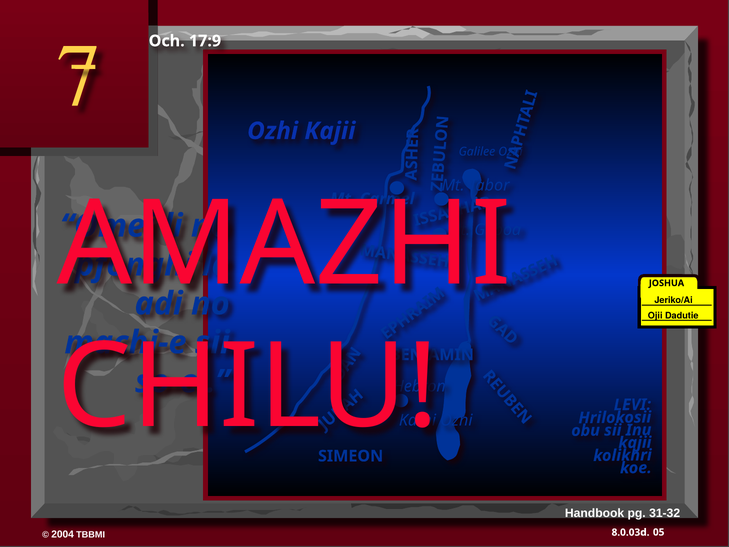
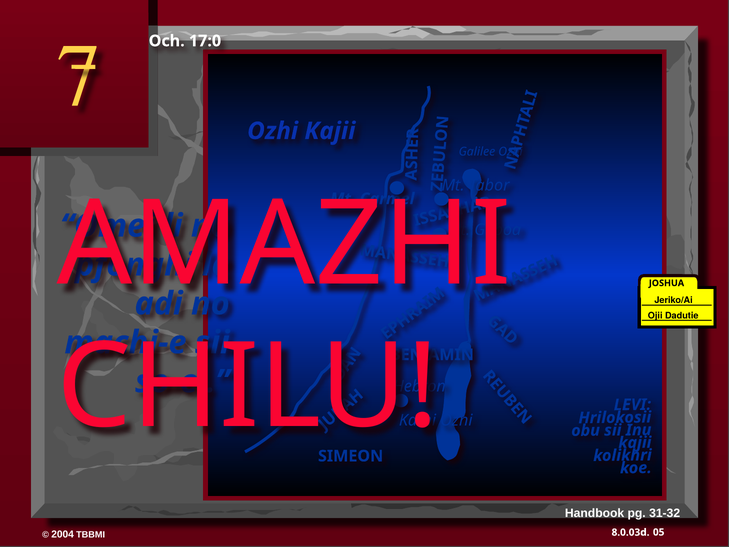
17:9: 17:9 -> 17:0
